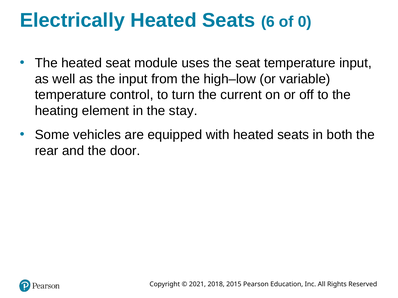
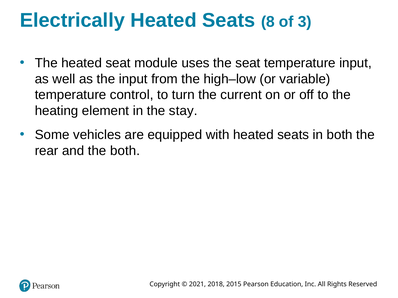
6: 6 -> 8
0: 0 -> 3
the door: door -> both
